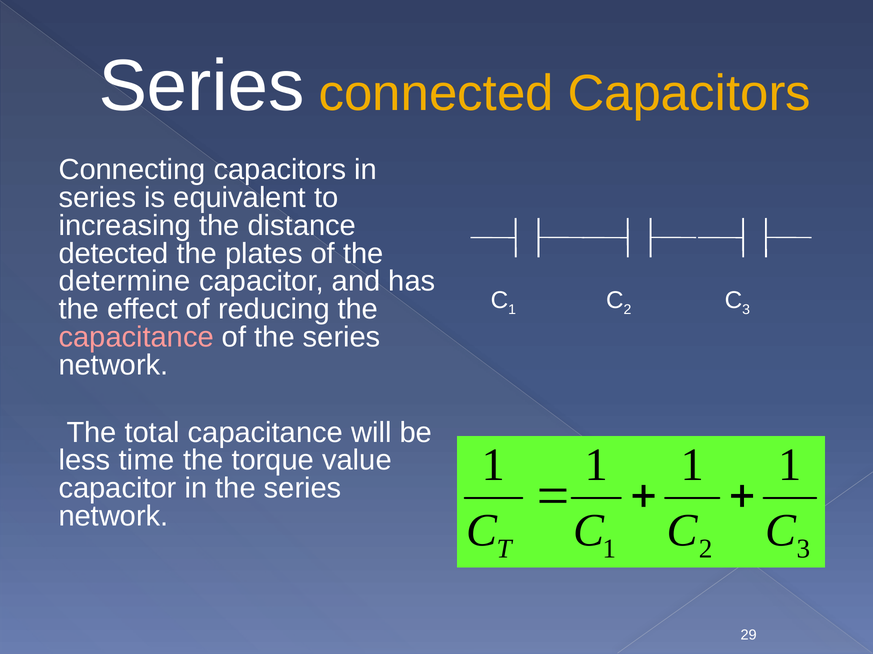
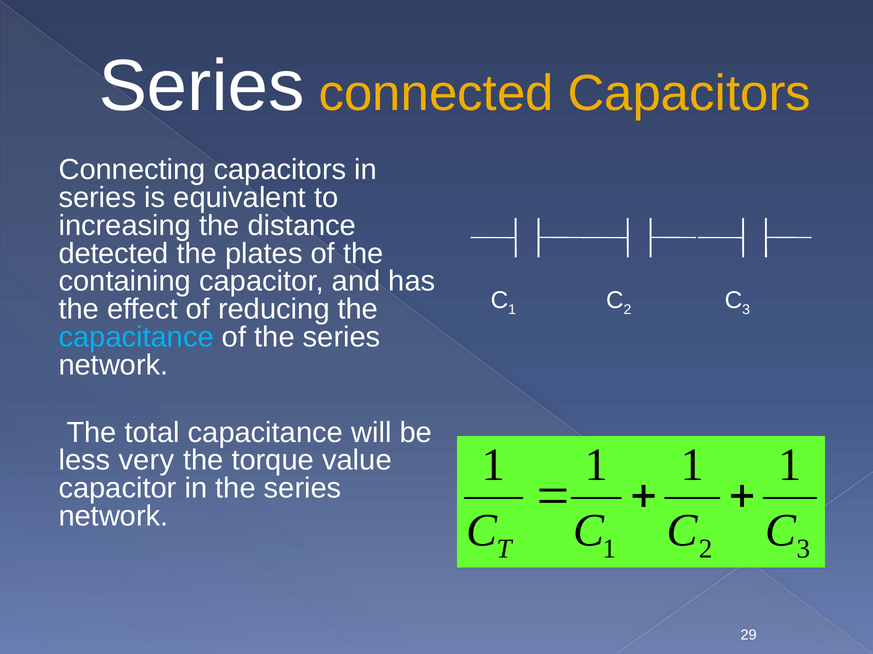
determine: determine -> containing
capacitance at (136, 338) colour: pink -> light blue
time: time -> very
